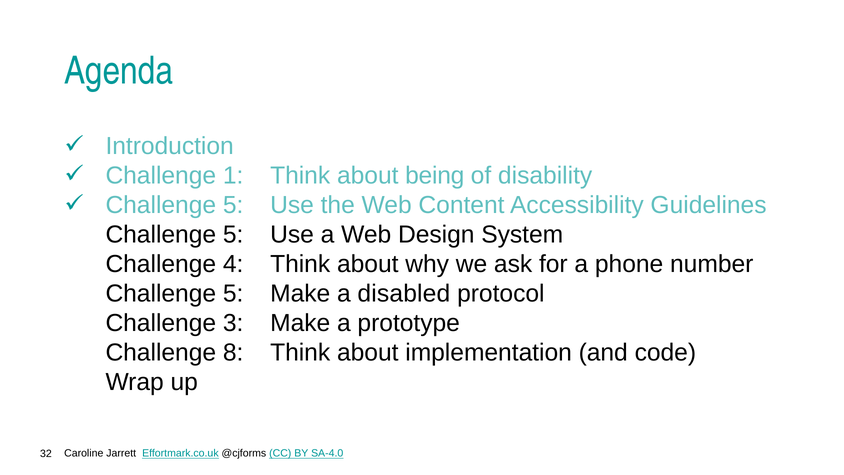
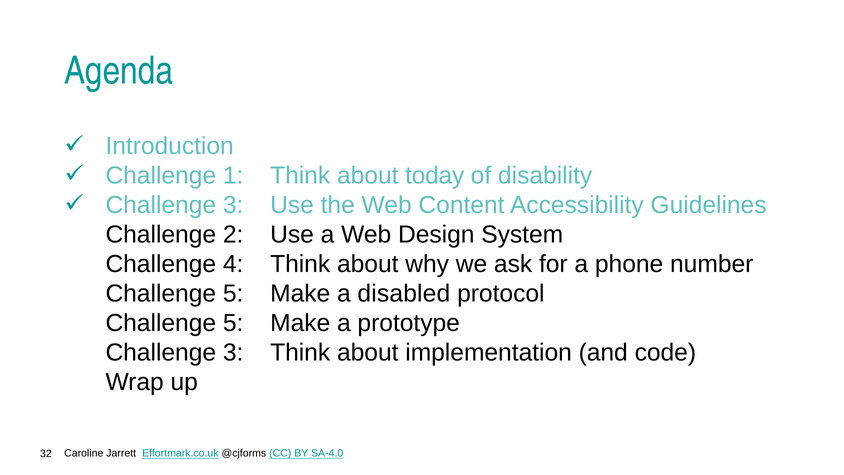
being: being -> today
5 at (233, 205): 5 -> 3
5 at (233, 234): 5 -> 2
3 at (233, 323): 3 -> 5
8 at (233, 352): 8 -> 3
